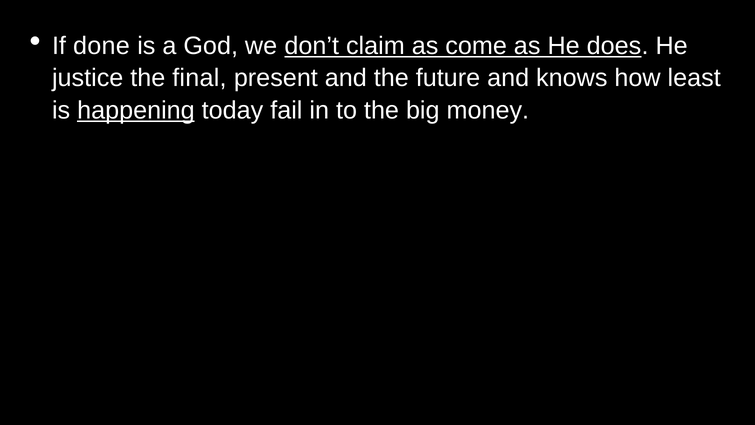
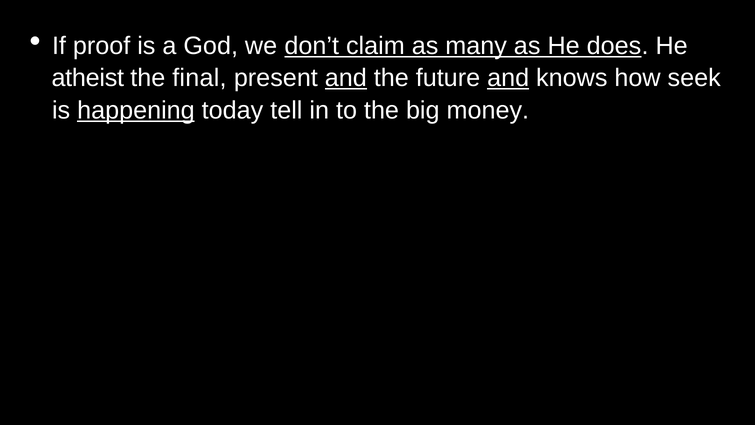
done: done -> proof
come: come -> many
justice: justice -> atheist
and at (346, 78) underline: none -> present
and at (508, 78) underline: none -> present
least: least -> seek
fail: fail -> tell
